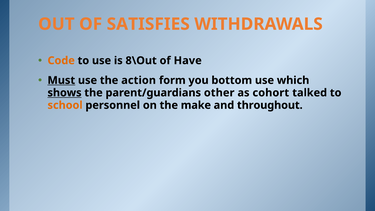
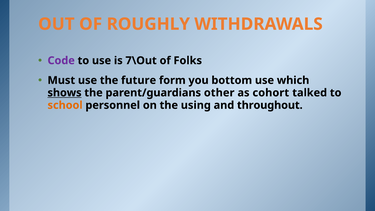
SATISFIES: SATISFIES -> ROUGHLY
Code colour: orange -> purple
8\Out: 8\Out -> 7\Out
Have: Have -> Folks
Must underline: present -> none
action: action -> future
make: make -> using
